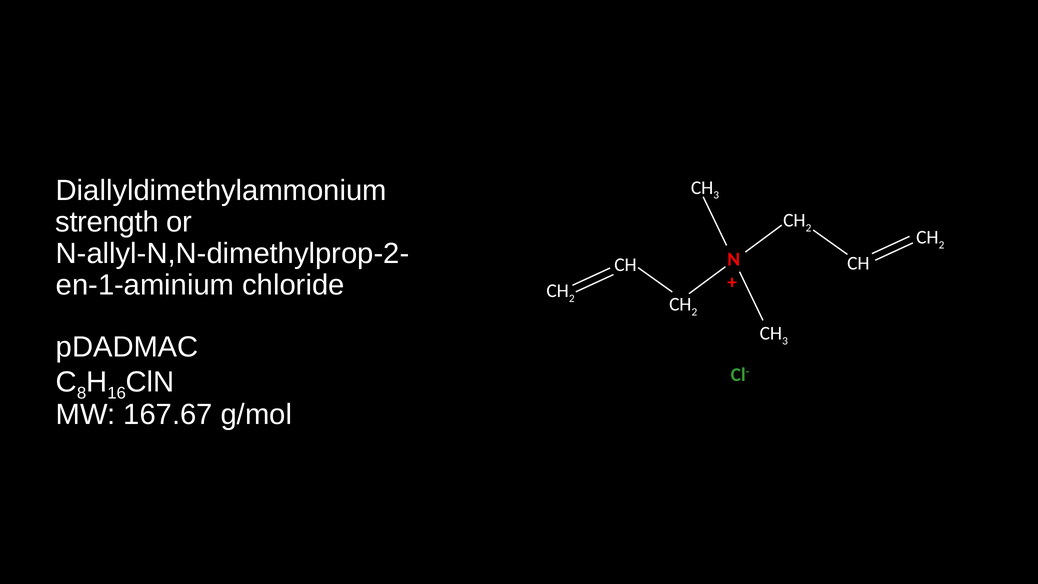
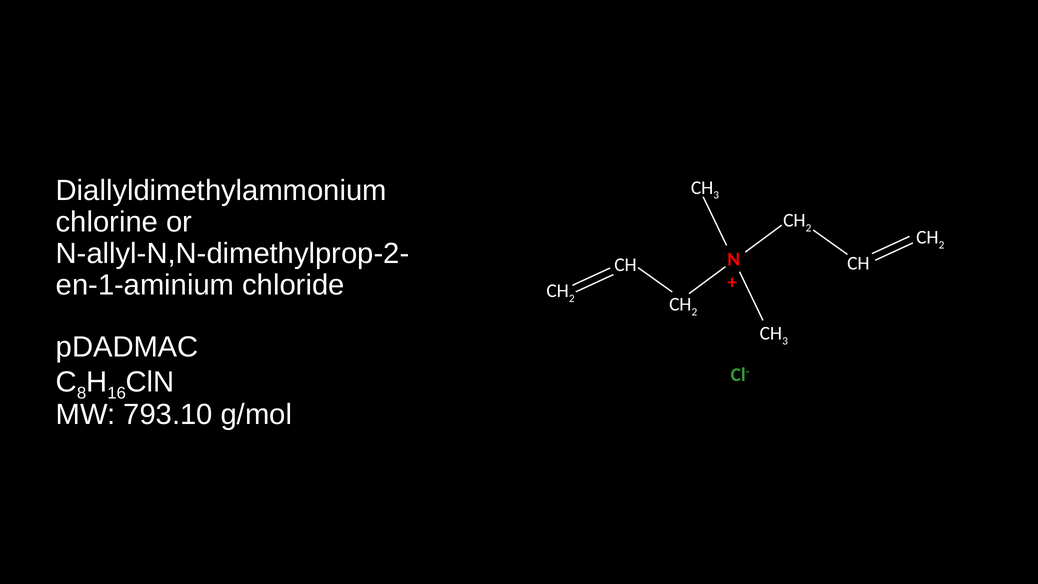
strength: strength -> chlorine
167.67: 167.67 -> 793.10
